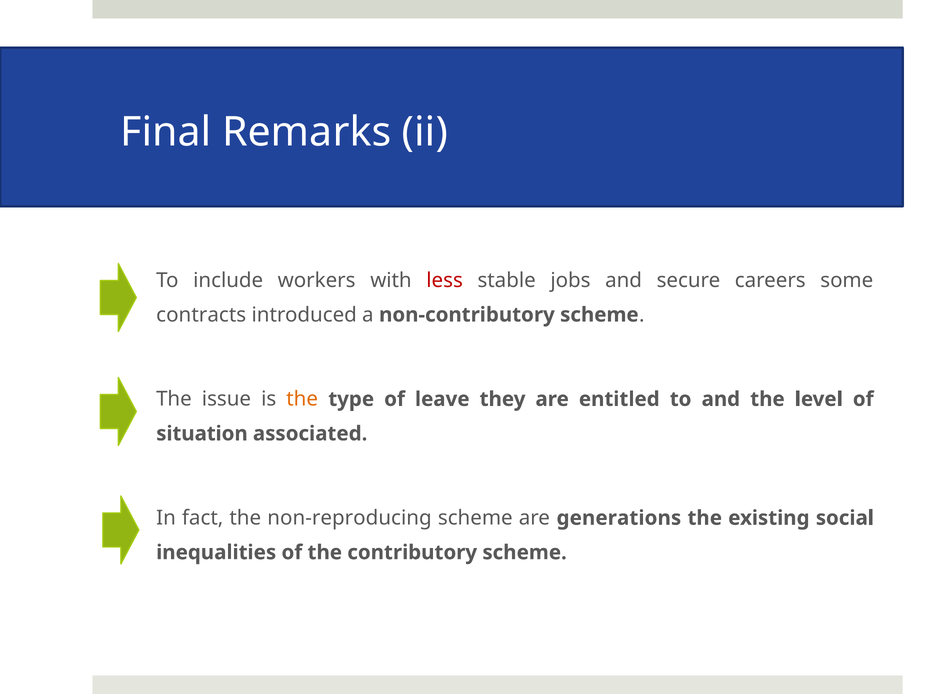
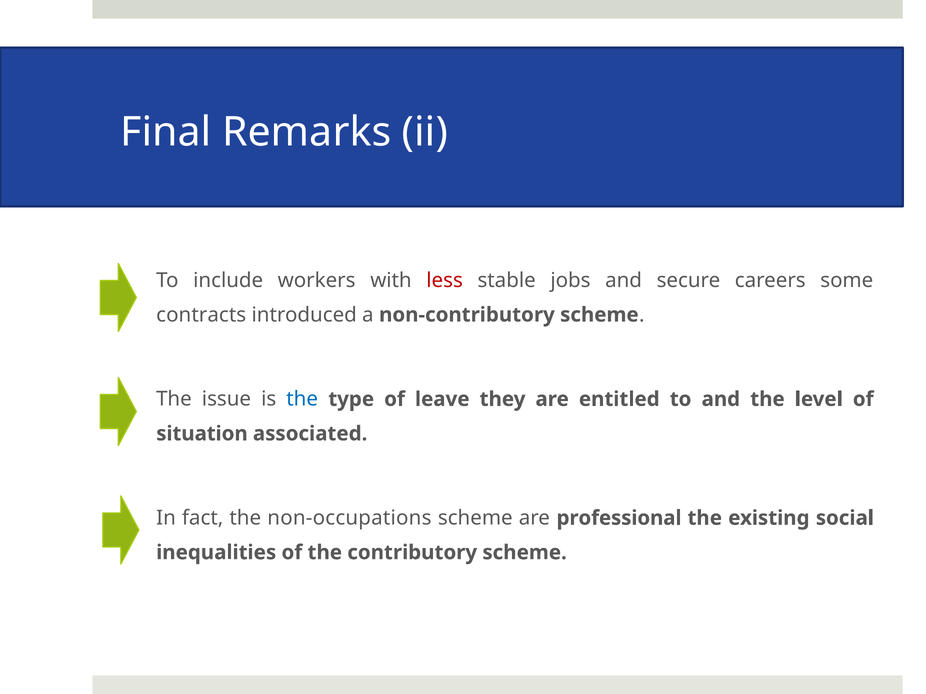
the at (302, 399) colour: orange -> blue
non-reproducing: non-reproducing -> non-occupations
generations: generations -> professional
